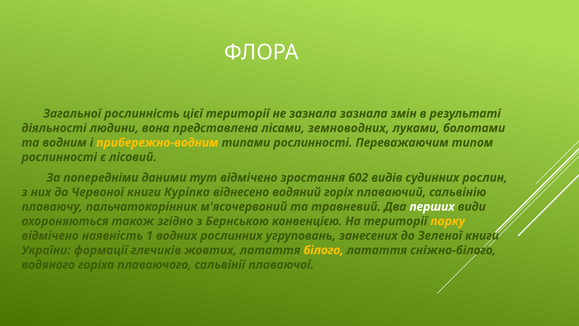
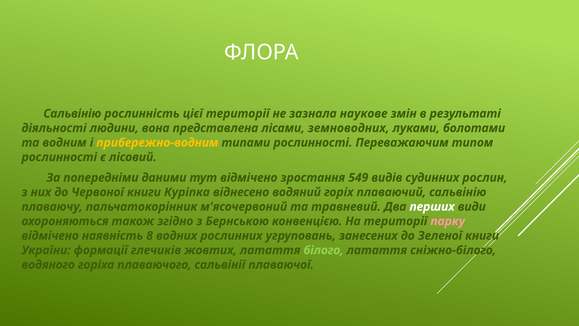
Загальної at (72, 113): Загальної -> Сальвінію
зазнала зазнала: зазнала -> наукове
602: 602 -> 549
парку colour: yellow -> pink
1: 1 -> 8
білого colour: yellow -> light green
